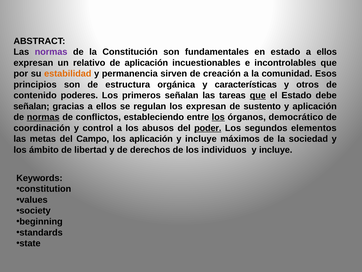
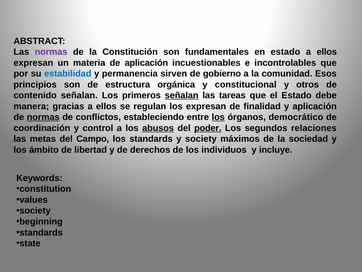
relativo: relativo -> materia
estabilidad colour: orange -> blue
creación: creación -> gobierno
características: características -> constitucional
contenido poderes: poderes -> señalan
señalan at (182, 95) underline: none -> present
que at (258, 95) underline: present -> none
señalan at (31, 106): señalan -> manera
sustento: sustento -> finalidad
abusos underline: none -> present
elementos: elementos -> relaciones
los aplicación: aplicación -> standards
incluye at (201, 139): incluye -> society
